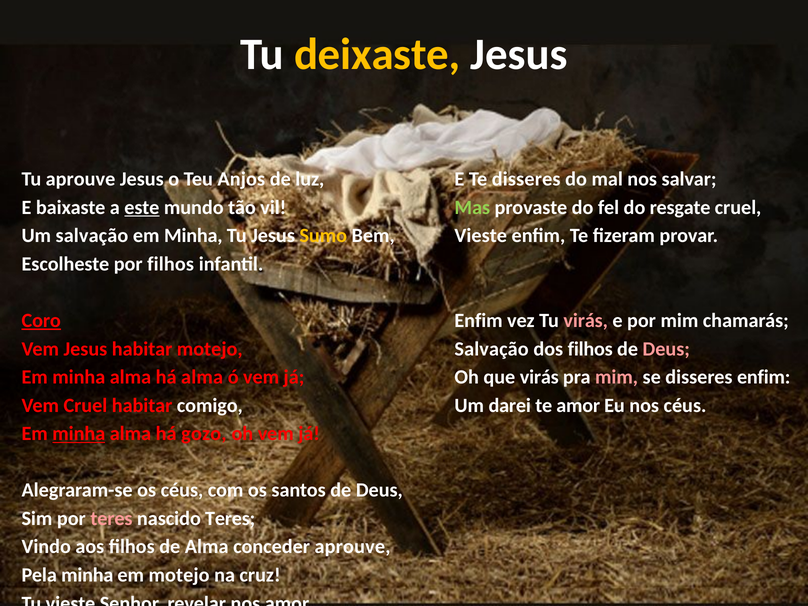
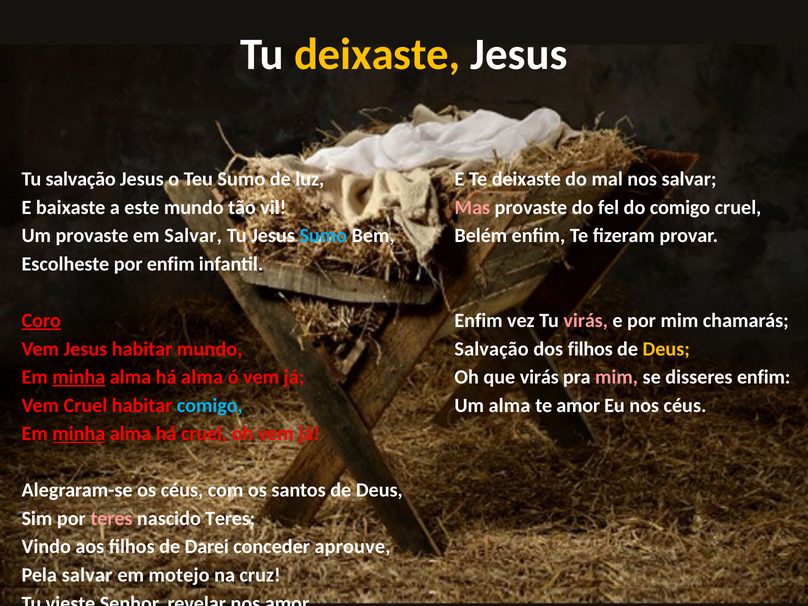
Tu aprouve: aprouve -> salvação
Teu Anjos: Anjos -> Sumo
Te disseres: disseres -> deixaste
este underline: present -> none
Mas colour: light green -> pink
do resgate: resgate -> comigo
Um salvação: salvação -> provaste
Minha at (193, 236): Minha -> Salvar
Sumo at (323, 236) colour: yellow -> light blue
Vieste at (481, 236): Vieste -> Belém
por filhos: filhos -> enfim
habitar motejo: motejo -> mundo
Deus at (666, 349) colour: pink -> yellow
minha at (79, 377) underline: none -> present
comigo at (210, 405) colour: white -> light blue
Um darei: darei -> alma
há gozo: gozo -> cruel
de Alma: Alma -> Darei
Pela minha: minha -> salvar
